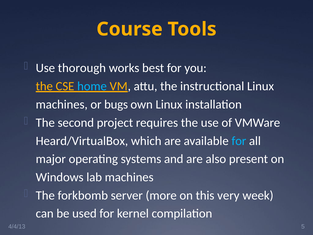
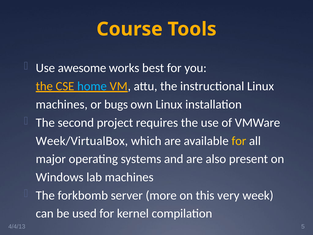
thorough: thorough -> awesome
Heard/VirtualBox: Heard/VirtualBox -> Week/VirtualBox
for at (239, 141) colour: light blue -> yellow
